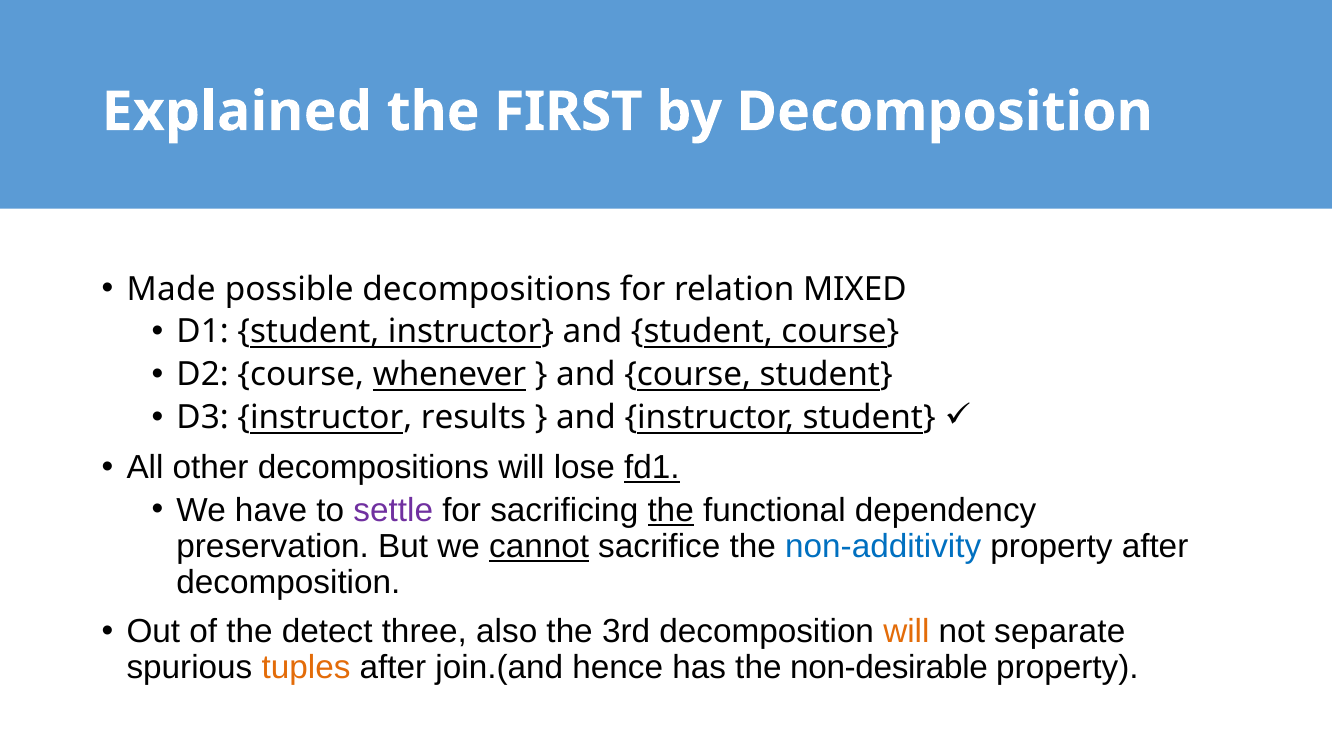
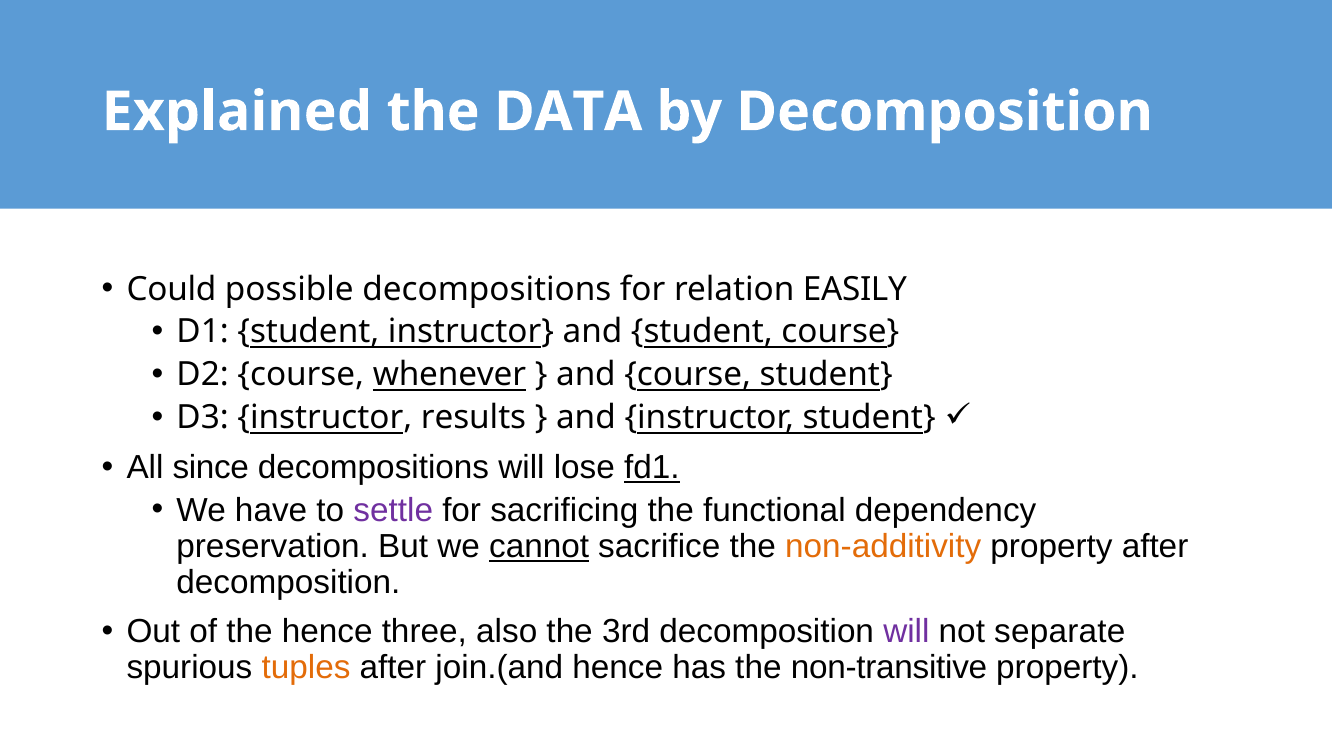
FIRST: FIRST -> DATA
Made: Made -> Could
MIXED: MIXED -> EASILY
other: other -> since
the at (671, 510) underline: present -> none
non-additivity colour: blue -> orange
the detect: detect -> hence
will at (906, 632) colour: orange -> purple
non-desirable: non-desirable -> non-transitive
